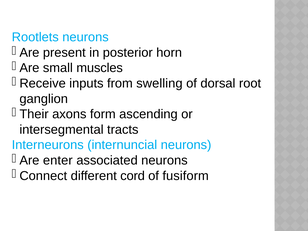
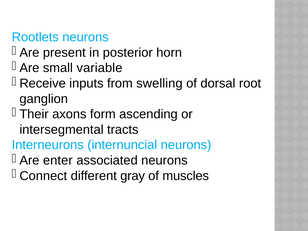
muscles: muscles -> variable
cord: cord -> gray
fusiform: fusiform -> muscles
